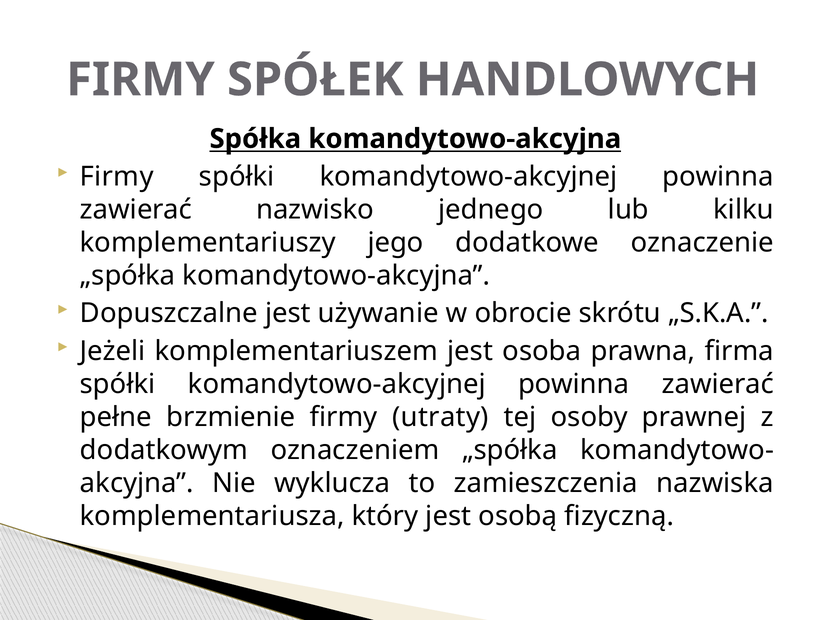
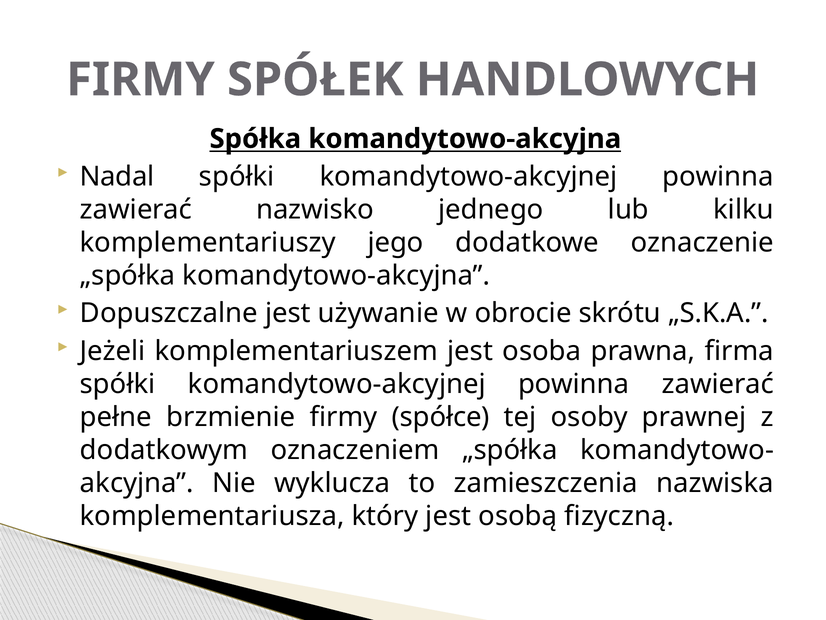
Firmy at (117, 176): Firmy -> Nadal
utraty: utraty -> spółce
